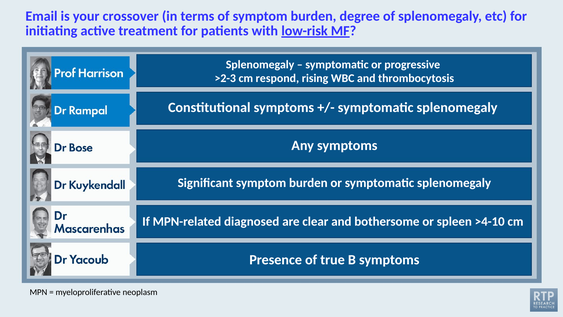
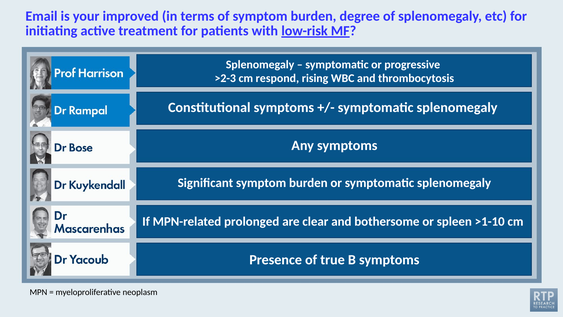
crossover: crossover -> improved
diagnosed: diagnosed -> prolonged
>4-10: >4-10 -> >1-10
